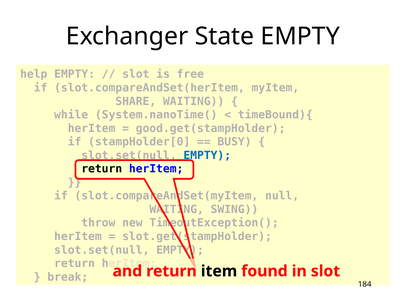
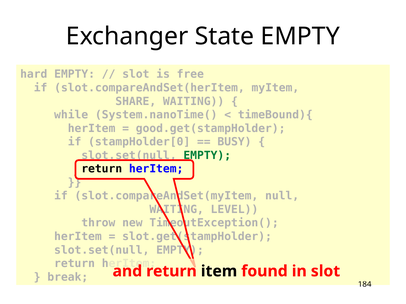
help: help -> hard
EMPTY at (207, 156) colour: blue -> green
SWING: SWING -> LEVEL
